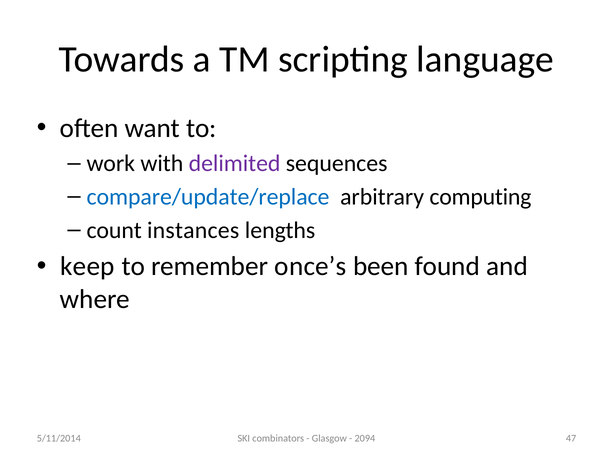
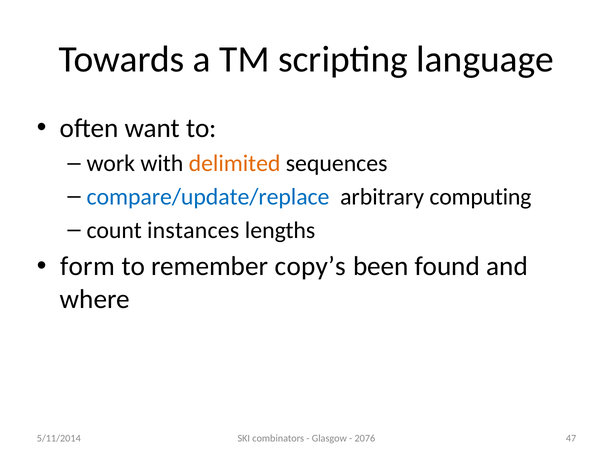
delimited colour: purple -> orange
keep: keep -> form
once’s: once’s -> copy’s
2094: 2094 -> 2076
